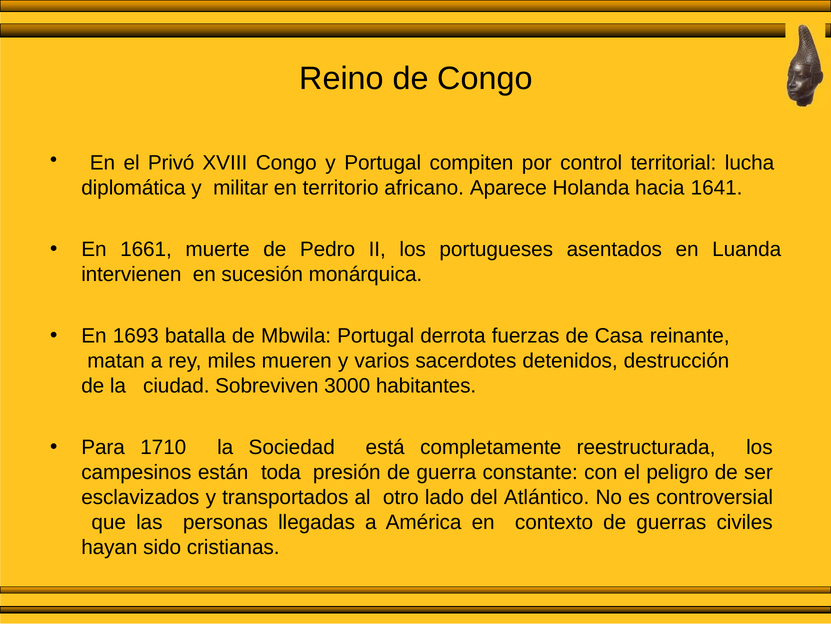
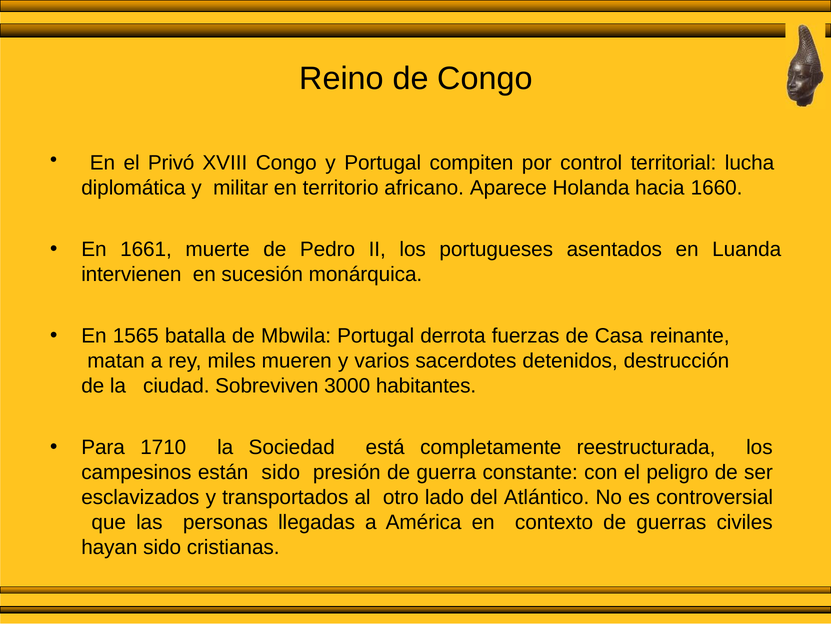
1641: 1641 -> 1660
1693: 1693 -> 1565
están toda: toda -> sido
